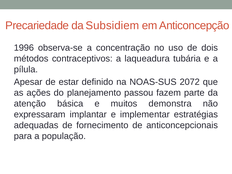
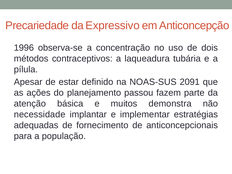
Subsidiem: Subsidiem -> Expressivo
2072: 2072 -> 2091
expressaram: expressaram -> necessidade
